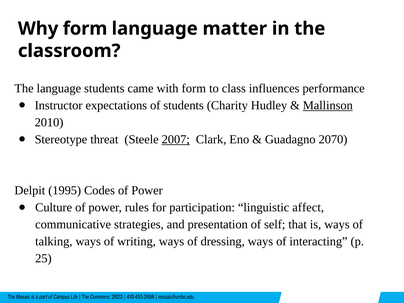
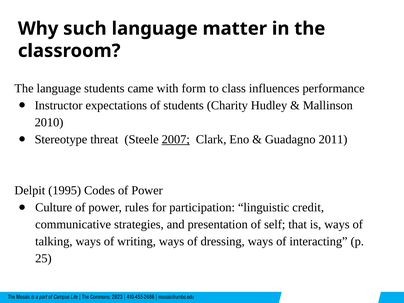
Why form: form -> such
Mallinson underline: present -> none
2070: 2070 -> 2011
affect: affect -> credit
